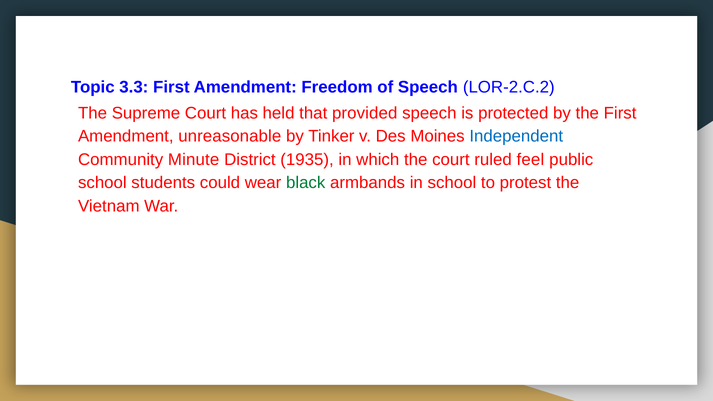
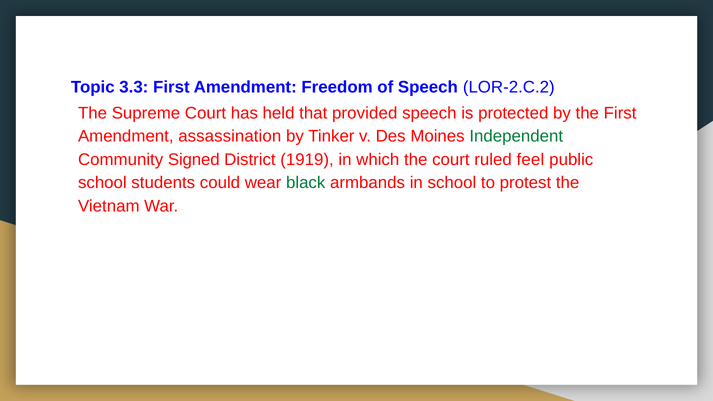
unreasonable: unreasonable -> assassination
Independent colour: blue -> green
Minute: Minute -> Signed
1935: 1935 -> 1919
